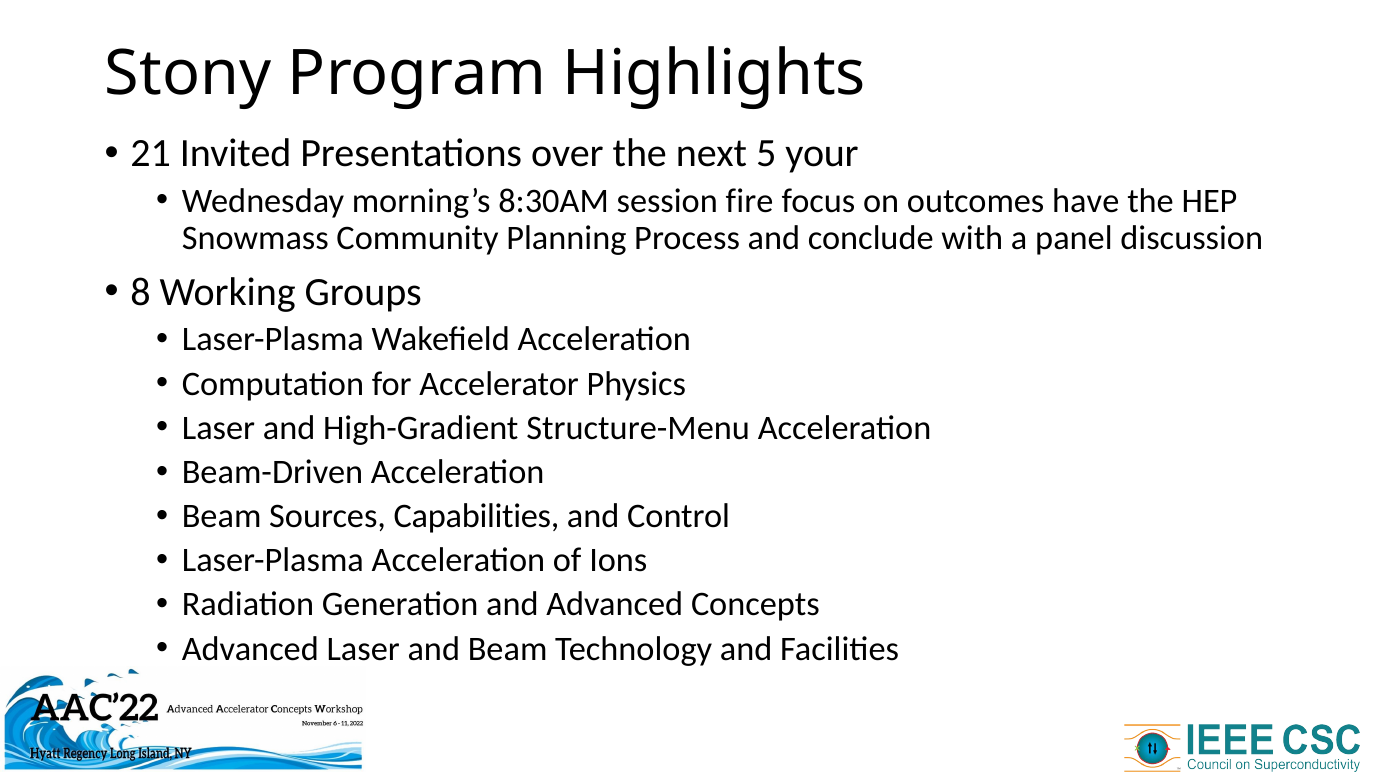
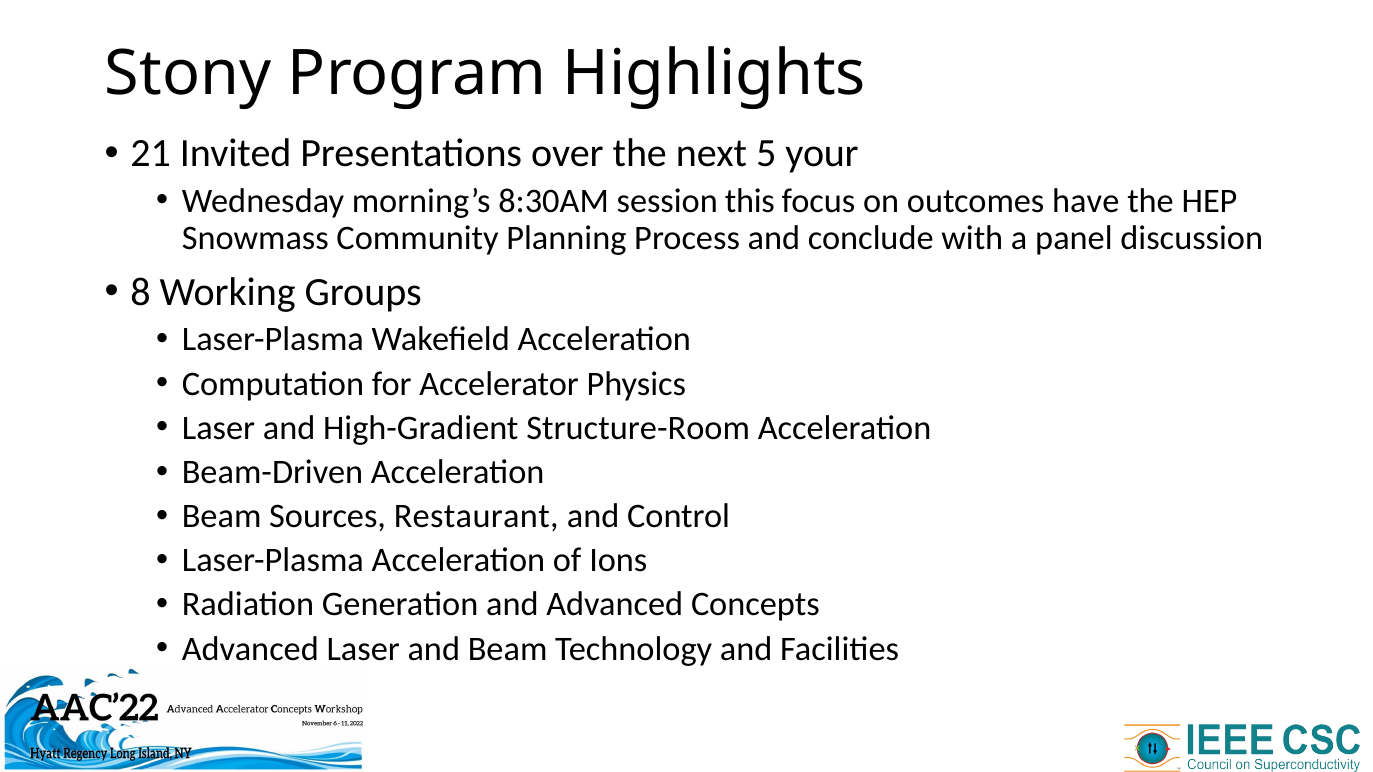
fire: fire -> this
Structure-Menu: Structure-Menu -> Structure-Room
Capabilities: Capabilities -> Restaurant
